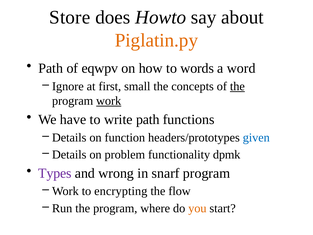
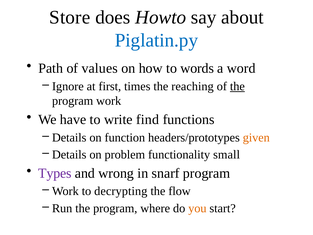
Piglatin.py colour: orange -> blue
eqwpv: eqwpv -> values
small: small -> times
concepts: concepts -> reaching
work at (109, 101) underline: present -> none
write path: path -> find
given colour: blue -> orange
dpmk: dpmk -> small
encrypting: encrypting -> decrypting
